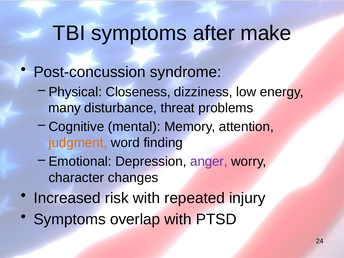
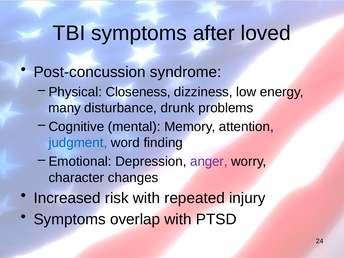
make: make -> loved
threat: threat -> drunk
judgment colour: orange -> blue
